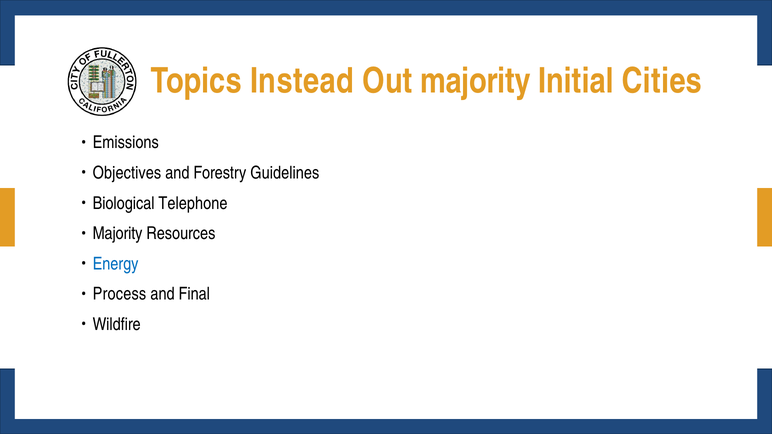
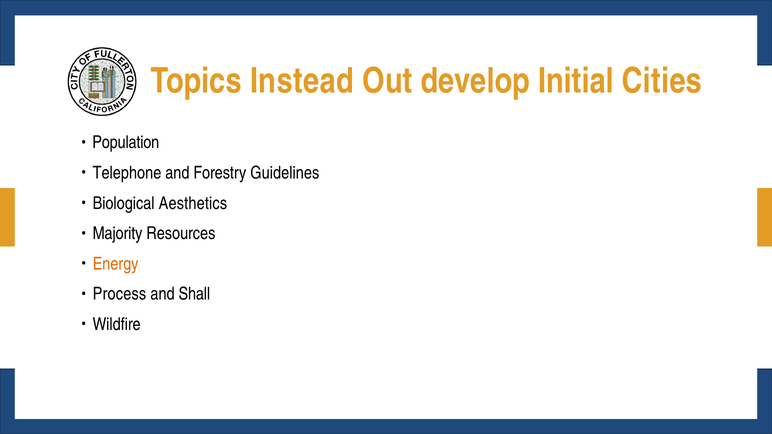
Out majority: majority -> develop
Emissions: Emissions -> Population
Objectives: Objectives -> Telephone
Telephone: Telephone -> Aesthetics
Energy colour: blue -> orange
Final: Final -> Shall
